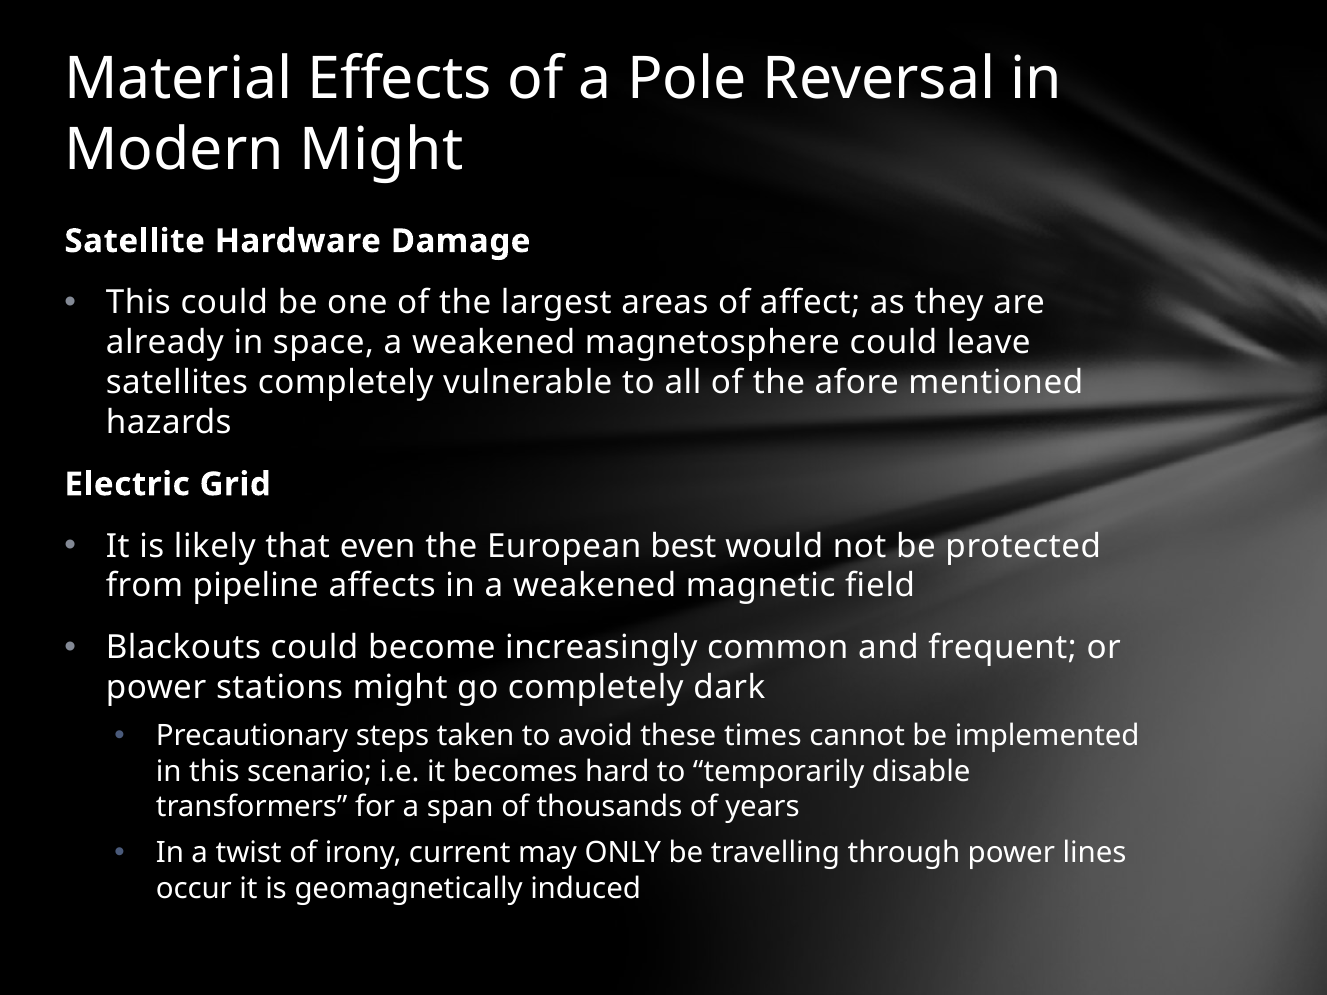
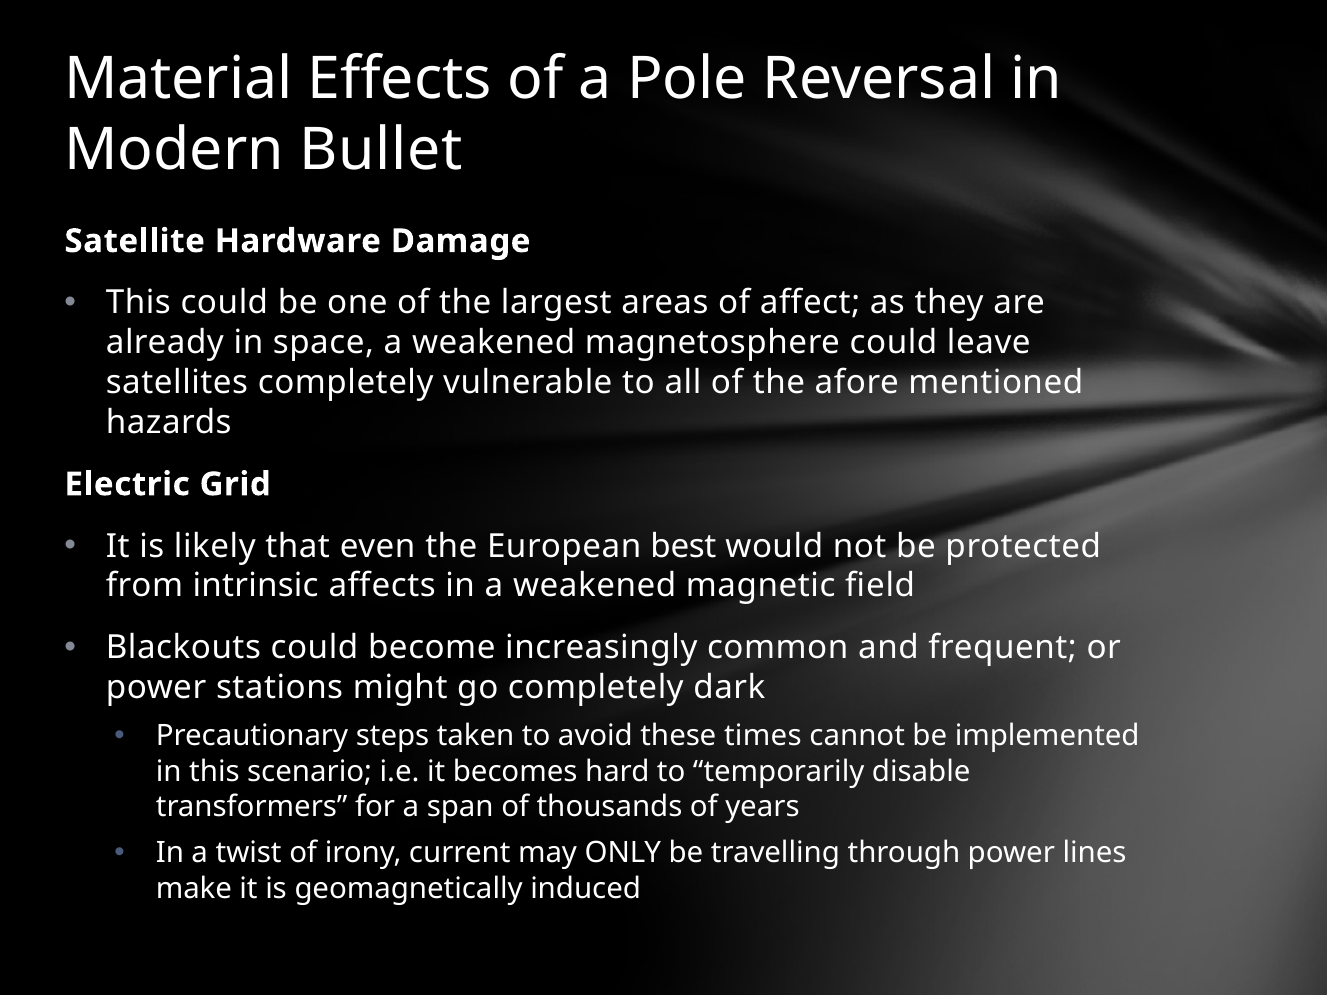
Modern Might: Might -> Bullet
pipeline: pipeline -> intrinsic
occur: occur -> make
